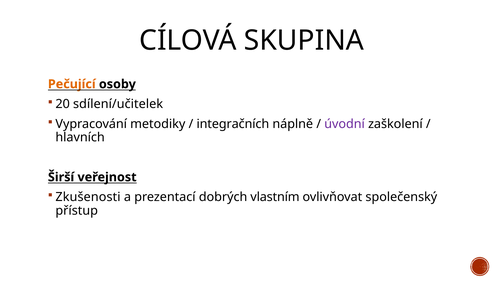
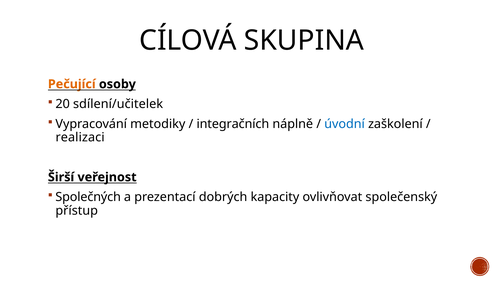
úvodní colour: purple -> blue
hlavních: hlavních -> realizaci
Zkušenosti: Zkušenosti -> Společných
vlastním: vlastním -> kapacity
